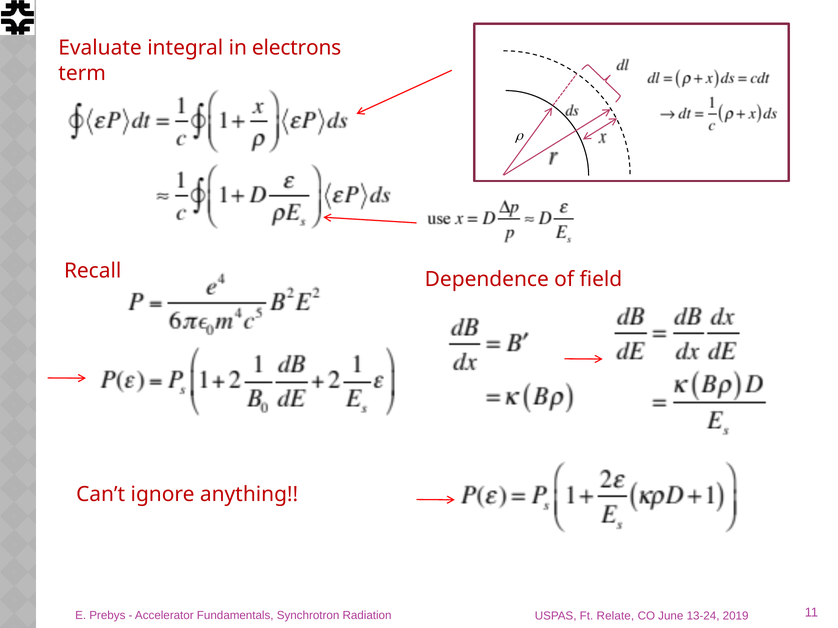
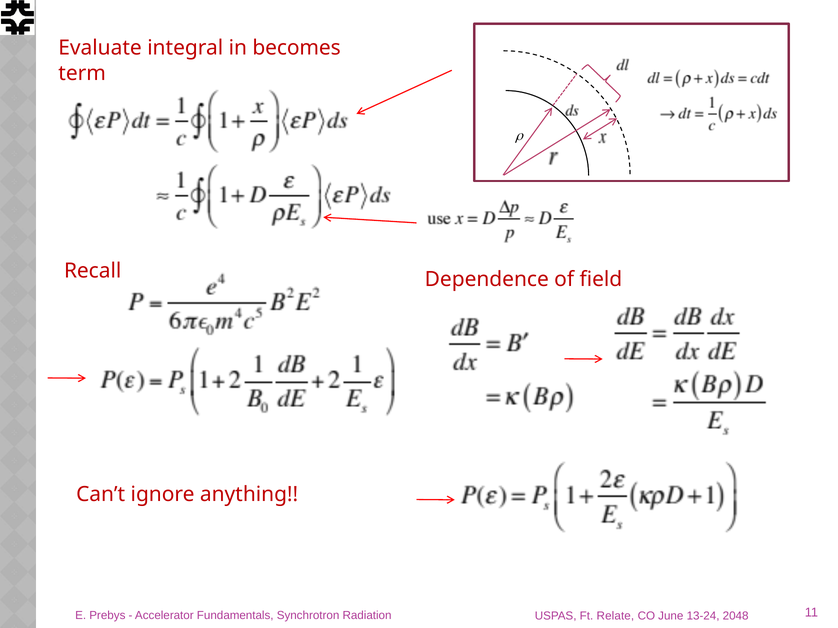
electrons: electrons -> becomes
2019: 2019 -> 2048
